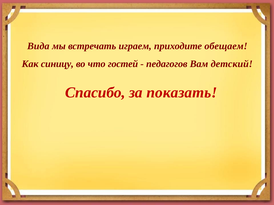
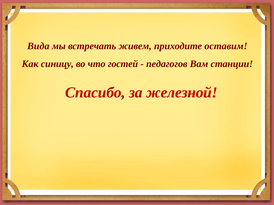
играем: играем -> живем
обещаем: обещаем -> оставим
детский: детский -> станции
показать: показать -> железной
